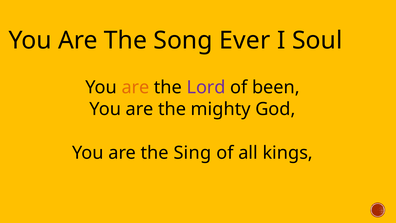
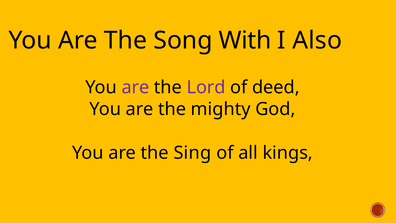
Ever: Ever -> With
Soul: Soul -> Also
are at (135, 87) colour: orange -> purple
been: been -> deed
